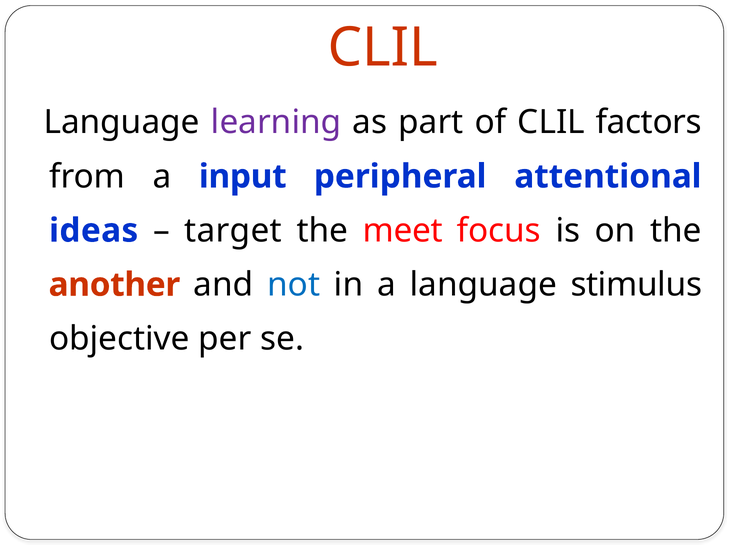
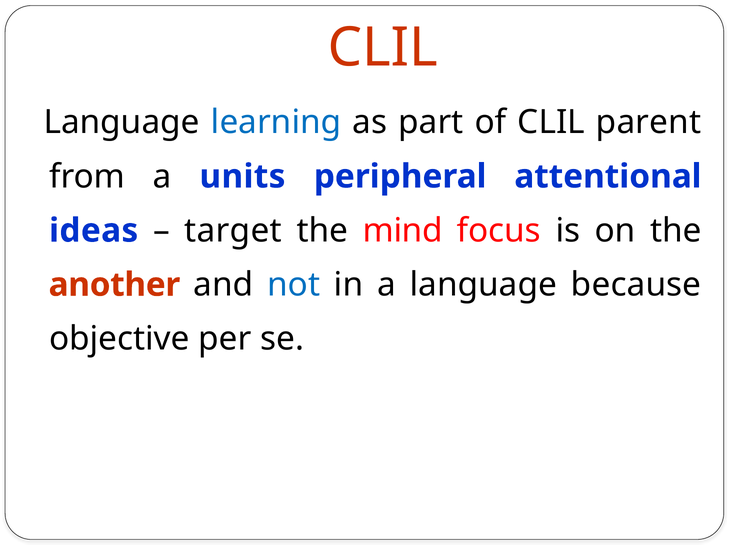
learning colour: purple -> blue
factors: factors -> parent
input: input -> units
meet: meet -> mind
stimulus: stimulus -> because
